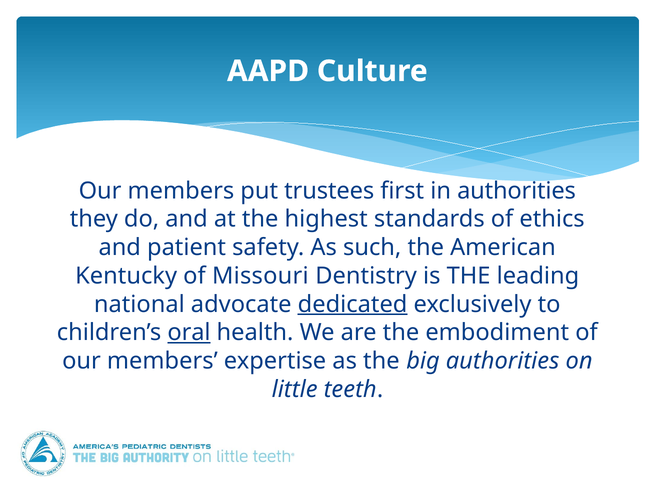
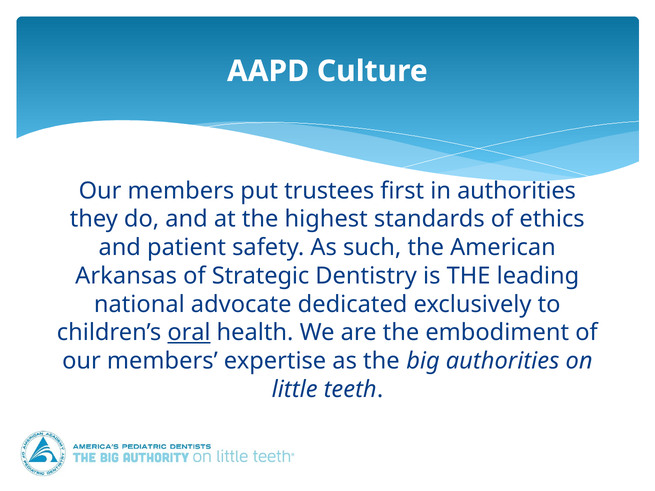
Kentucky: Kentucky -> Arkansas
Missouri: Missouri -> Strategic
dedicated underline: present -> none
